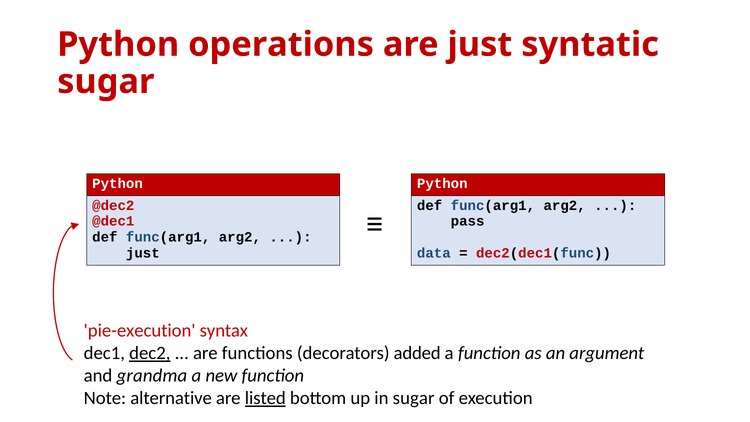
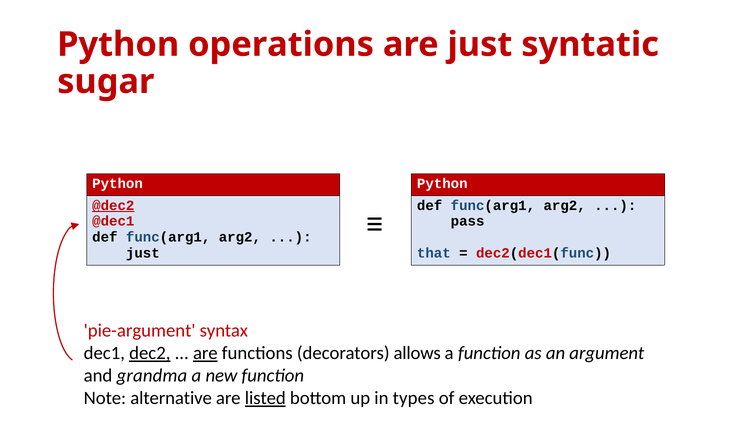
@dec2 underline: none -> present
data: data -> that
pie-execution: pie-execution -> pie-argument
are at (205, 353) underline: none -> present
added: added -> allows
in sugar: sugar -> types
